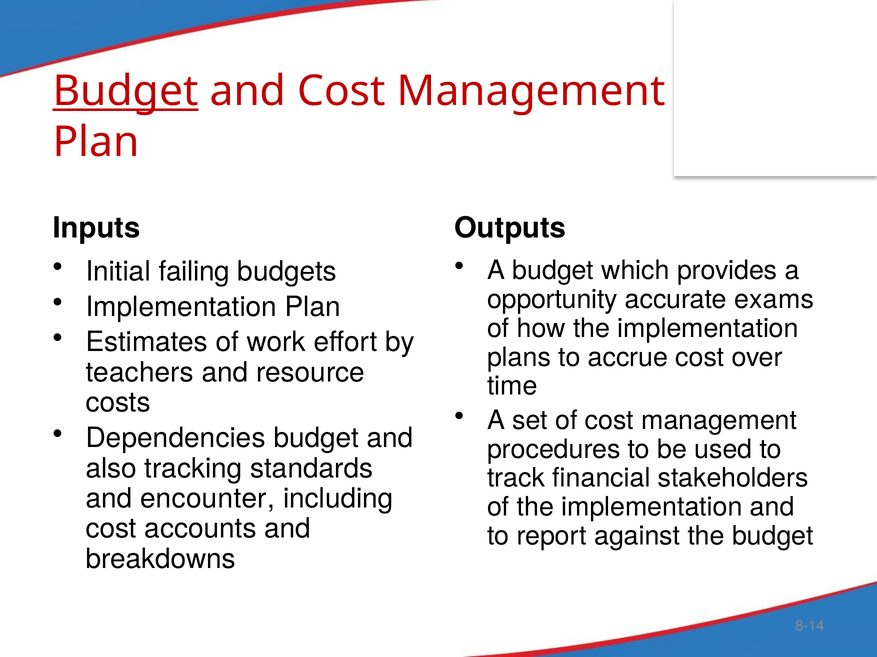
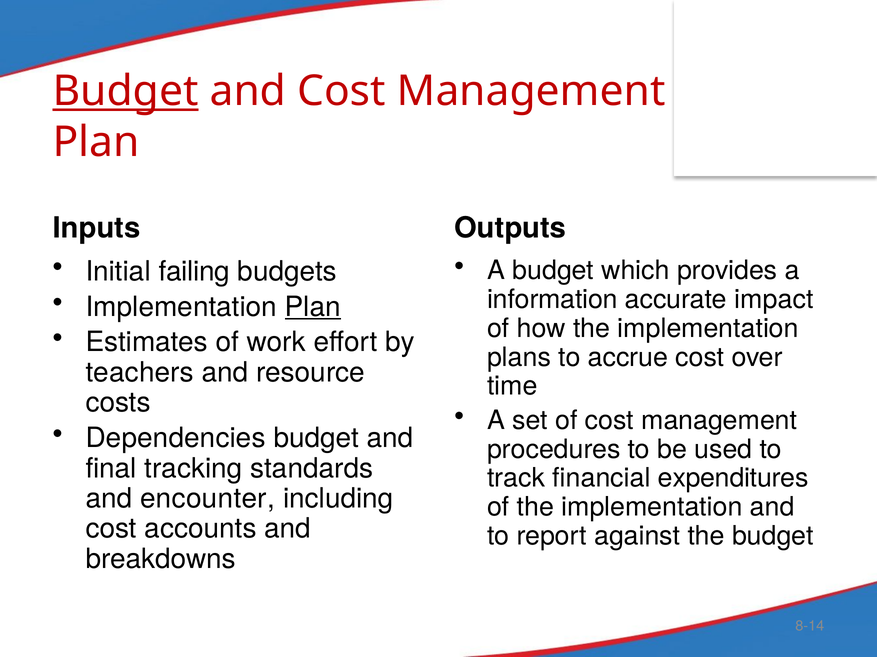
Plan at (313, 307) underline: none -> present
opportunity: opportunity -> information
exams: exams -> impact
also: also -> final
stakeholders: stakeholders -> expenditures
